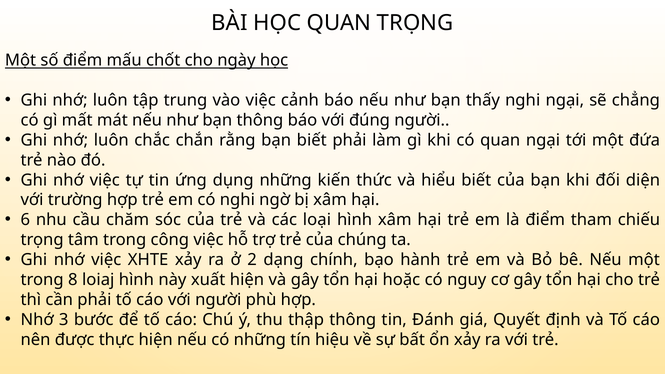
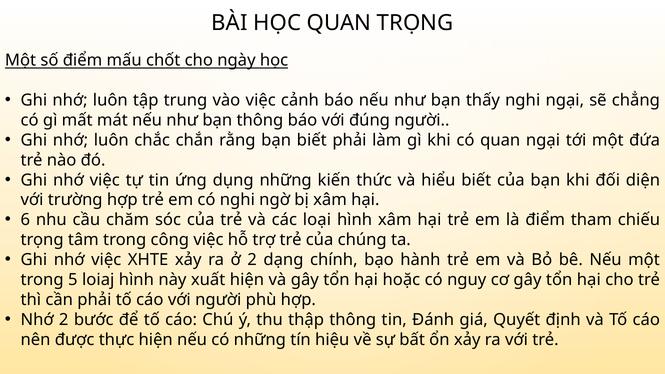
8: 8 -> 5
Nhớ 3: 3 -> 2
